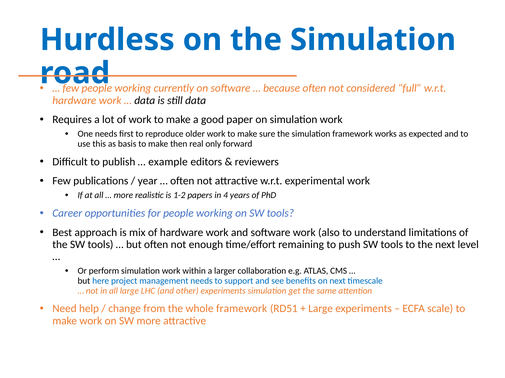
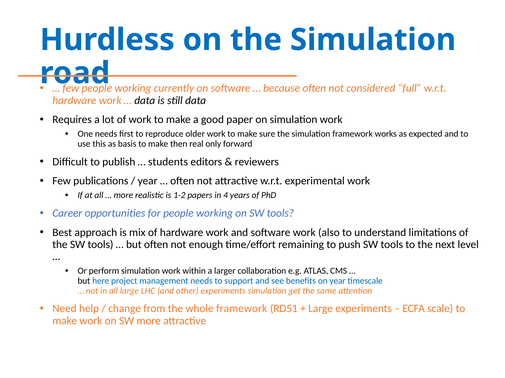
example: example -> students
on next: next -> year
